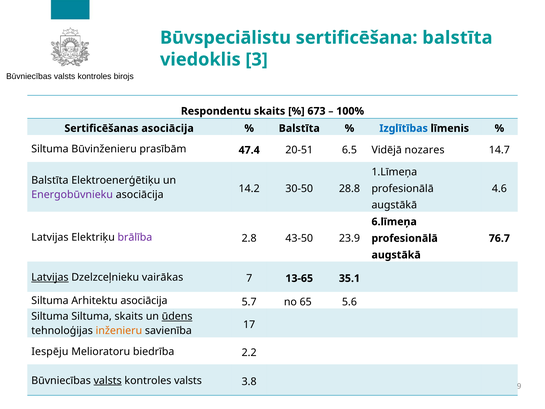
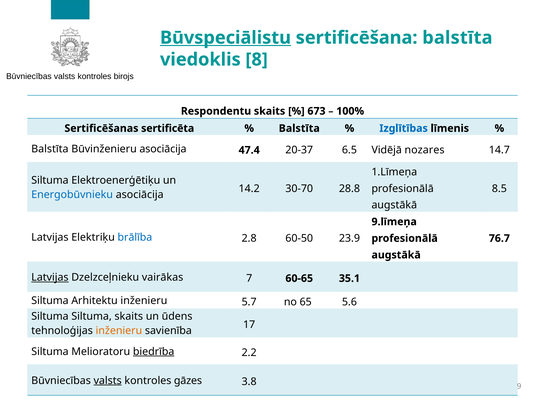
Būvspeciālistu underline: none -> present
3: 3 -> 8
Sertificēšanas asociācija: asociācija -> sertificēta
Siltuma at (50, 149): Siltuma -> Balstīta
Būvinženieru prasībām: prasībām -> asociācija
20-51: 20-51 -> 20-37
Balstīta at (50, 180): Balstīta -> Siltuma
30-50: 30-50 -> 30-70
4.6: 4.6 -> 8.5
Energobūvnieku colour: purple -> blue
6.līmeņa: 6.līmeņa -> 9.līmeņa
brālība colour: purple -> blue
43-50: 43-50 -> 60-50
13-65: 13-65 -> 60-65
Arhitektu asociācija: asociācija -> inženieru
ūdens underline: present -> none
Iespēju at (50, 351): Iespēju -> Siltuma
biedrība underline: none -> present
kontroles valsts: valsts -> gāzes
